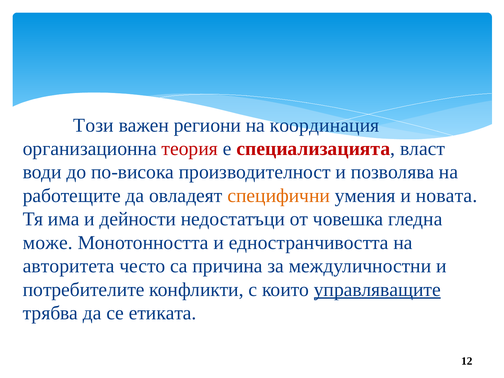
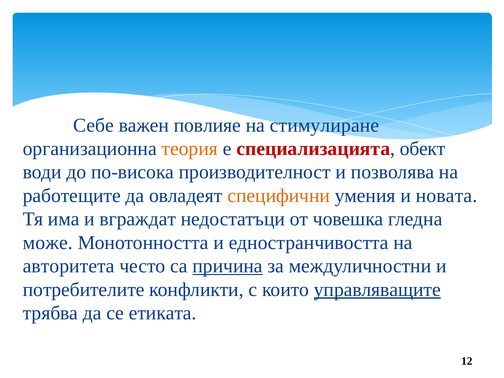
Този: Този -> Себе
региони: региони -> повлияе
координация: координация -> стимулиране
теория colour: red -> orange
власт: власт -> обект
дейности: дейности -> вграждат
причина underline: none -> present
